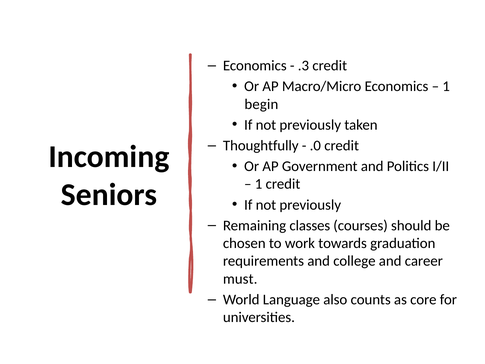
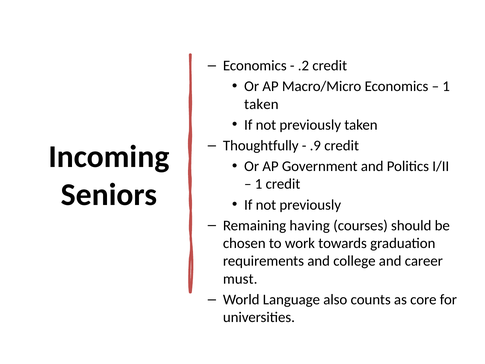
.3: .3 -> .2
begin at (261, 104): begin -> taken
.0: .0 -> .9
classes: classes -> having
